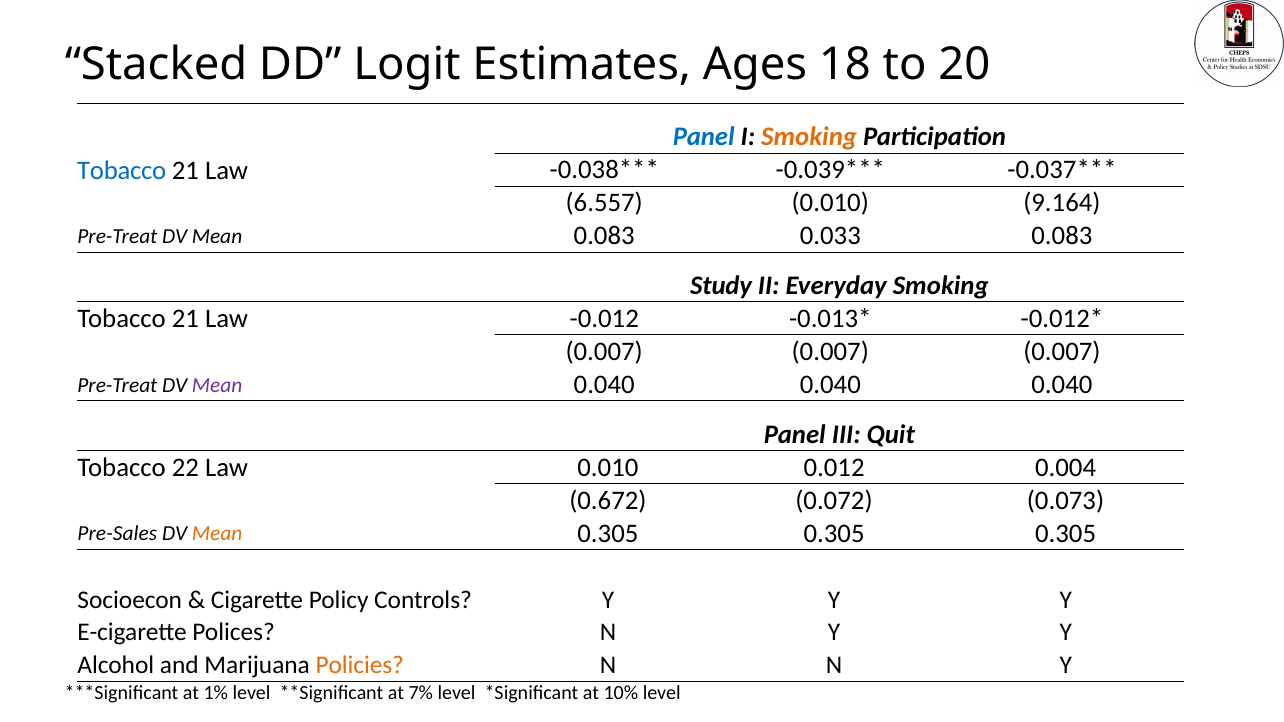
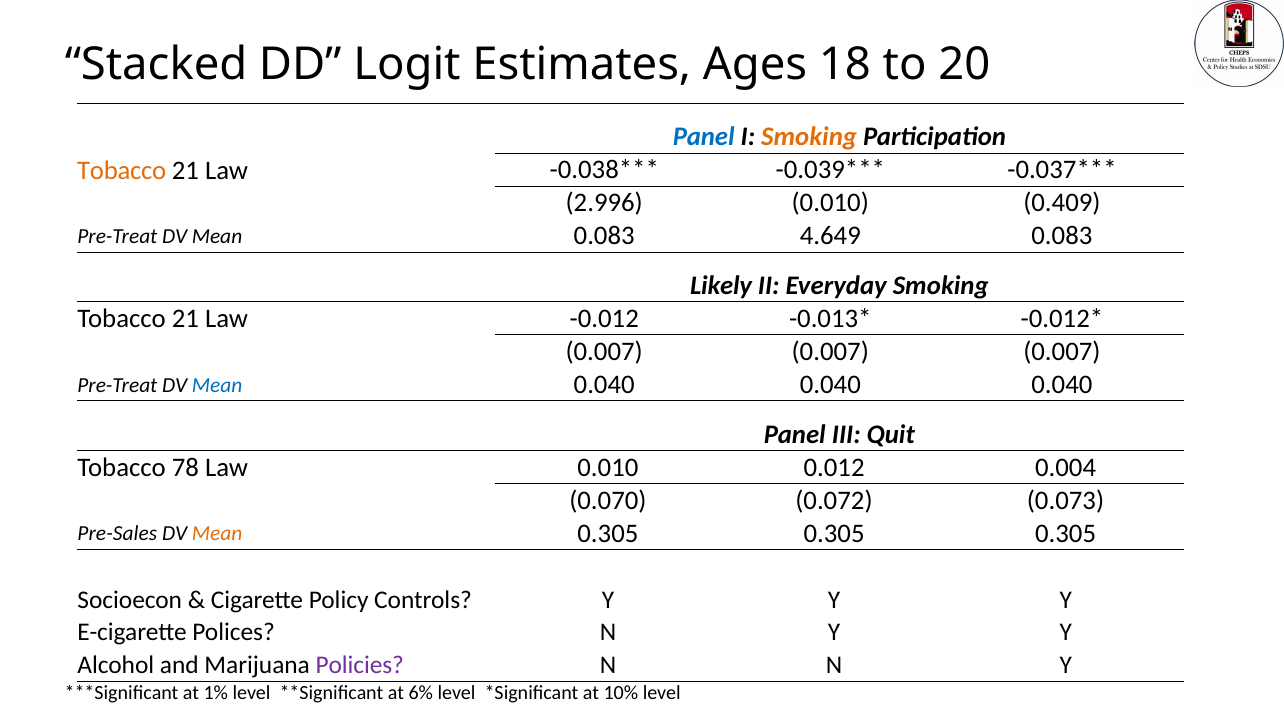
Tobacco at (122, 170) colour: blue -> orange
6.557: 6.557 -> 2.996
9.164: 9.164 -> 0.409
0.033: 0.033 -> 4.649
Study: Study -> Likely
Mean at (217, 385) colour: purple -> blue
22: 22 -> 78
0.672: 0.672 -> 0.070
Policies colour: orange -> purple
7%: 7% -> 6%
